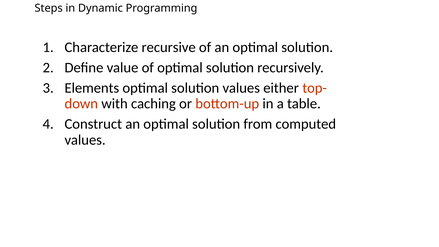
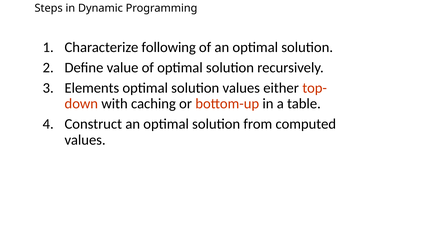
recursive: recursive -> following
